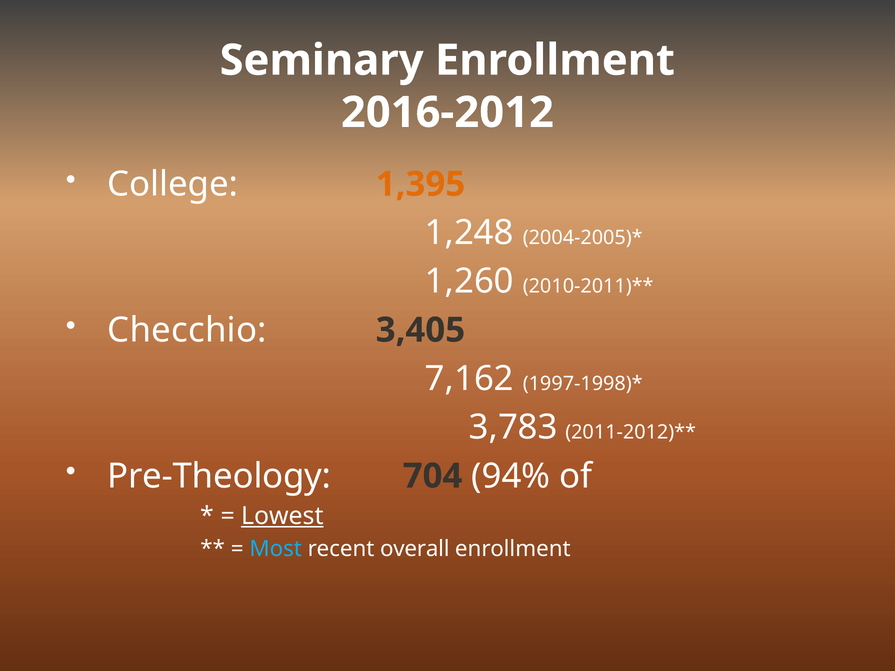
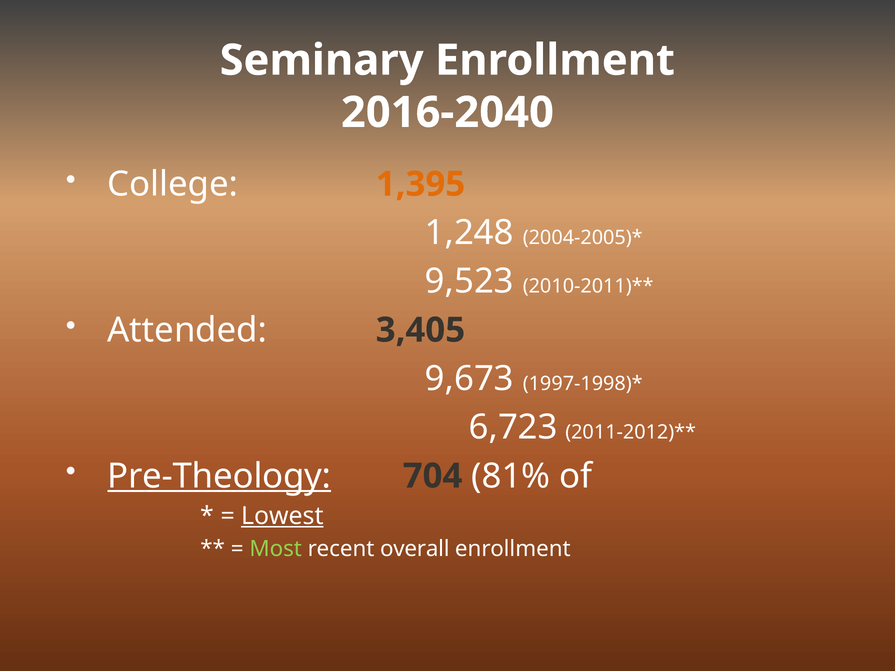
2016-2012: 2016-2012 -> 2016-2040
1,260: 1,260 -> 9,523
Checchio: Checchio -> Attended
7,162: 7,162 -> 9,673
3,783: 3,783 -> 6,723
Pre-Theology underline: none -> present
94%: 94% -> 81%
Most colour: light blue -> light green
